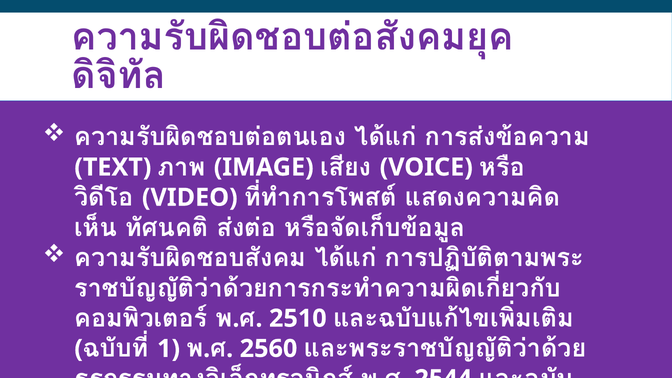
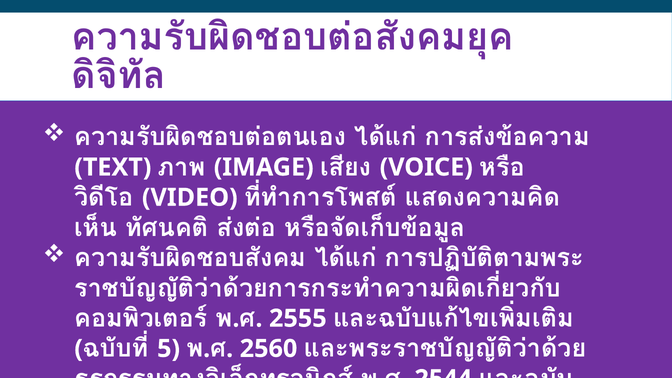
2510: 2510 -> 2555
1: 1 -> 5
